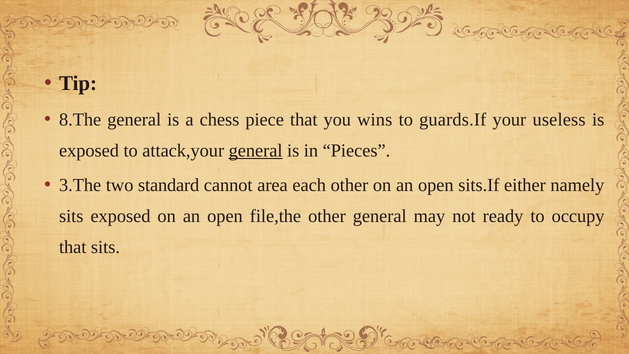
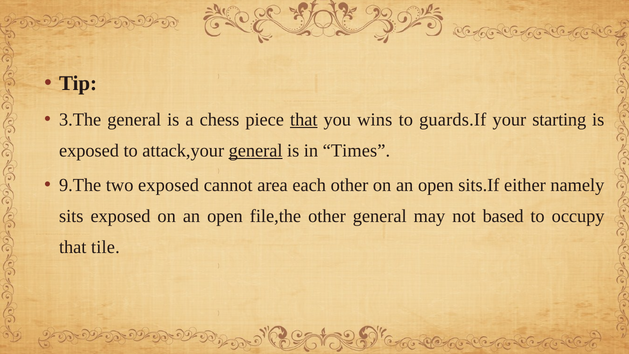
8.The: 8.The -> 3.The
that at (304, 120) underline: none -> present
useless: useless -> starting
Pieces: Pieces -> Times
3.The: 3.The -> 9.The
two standard: standard -> exposed
ready: ready -> based
that sits: sits -> tile
